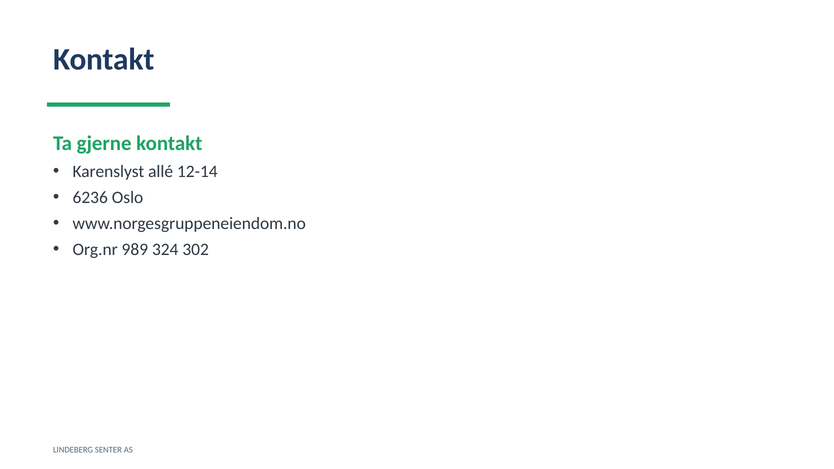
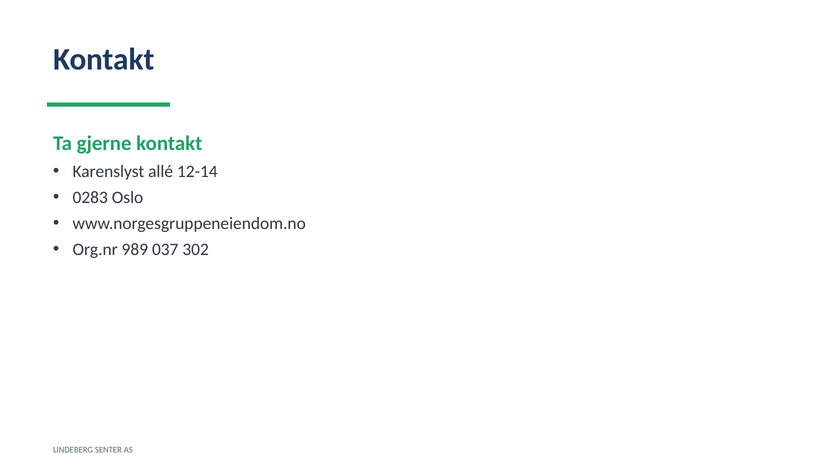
6236: 6236 -> 0283
324: 324 -> 037
